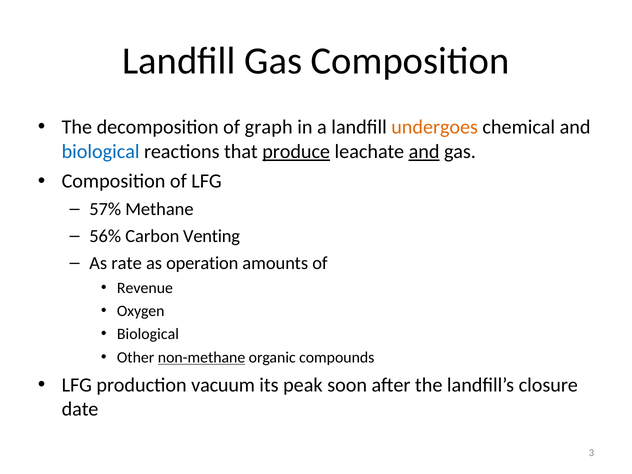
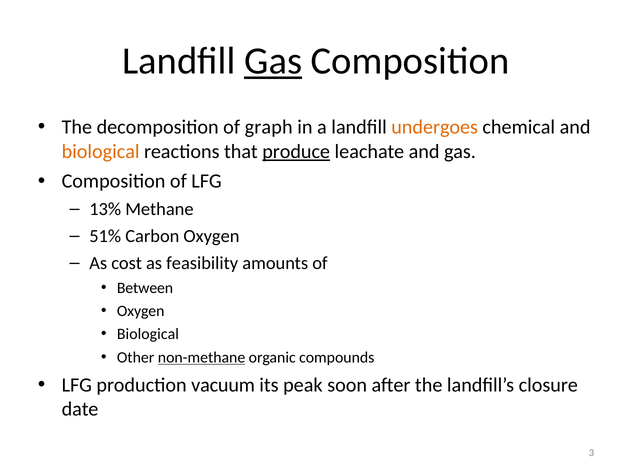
Gas at (273, 61) underline: none -> present
biological at (101, 151) colour: blue -> orange
and at (424, 151) underline: present -> none
57%: 57% -> 13%
56%: 56% -> 51%
Carbon Venting: Venting -> Oxygen
rate: rate -> cost
operation: operation -> feasibility
Revenue: Revenue -> Between
